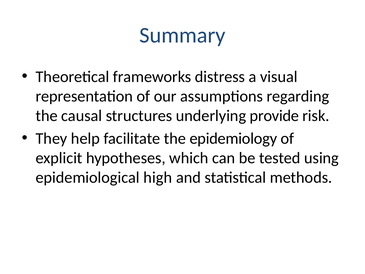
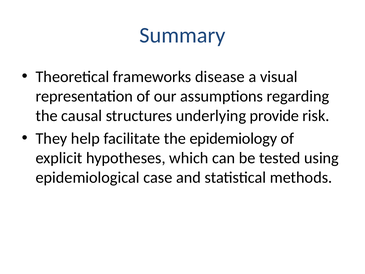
distress: distress -> disease
high: high -> case
